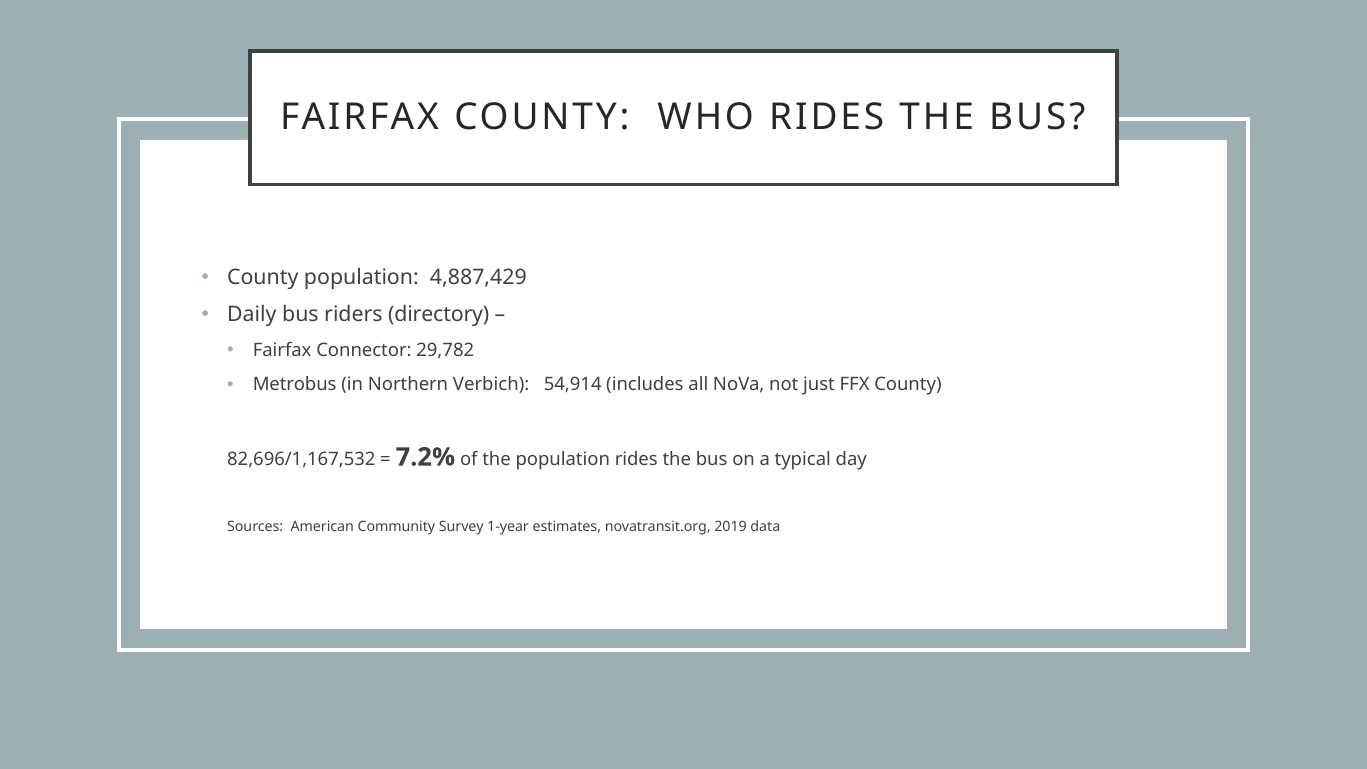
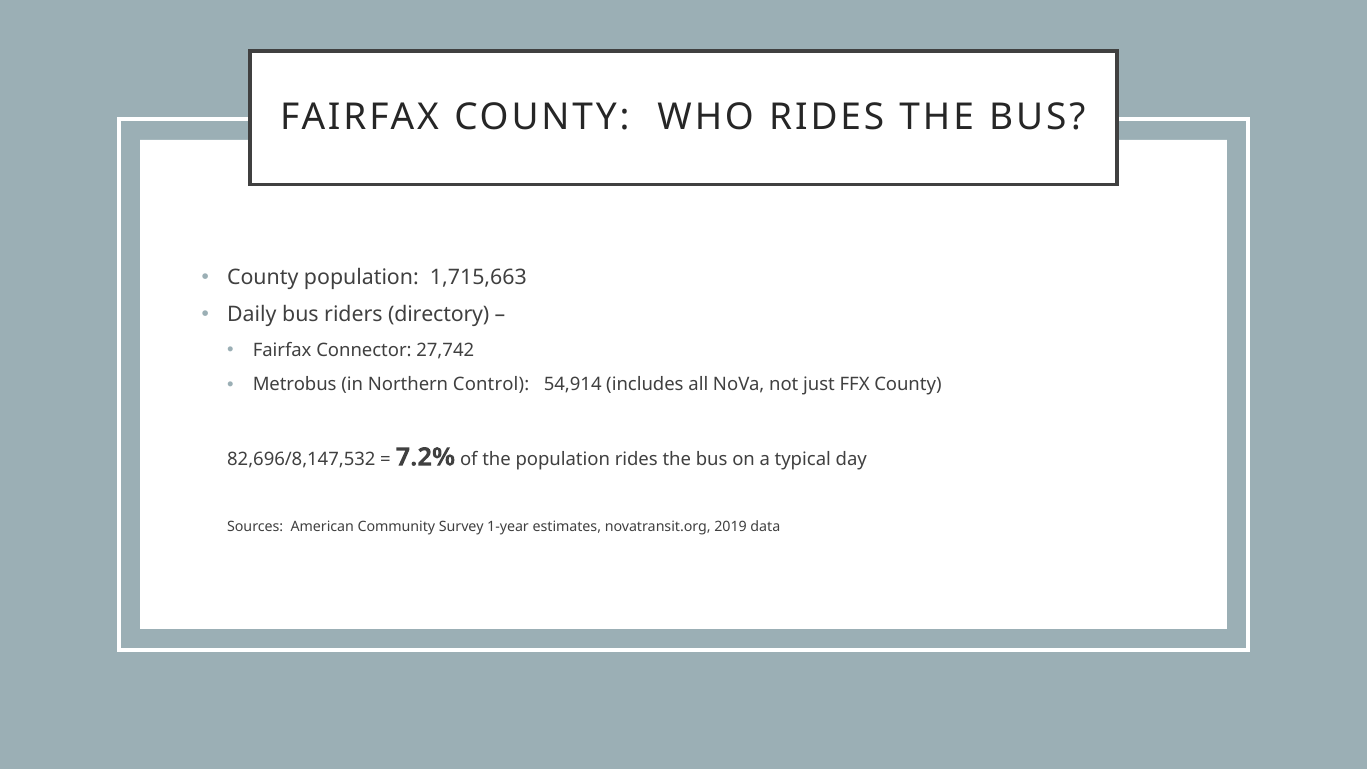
4,887,429: 4,887,429 -> 1,715,663
29,782: 29,782 -> 27,742
Verbich: Verbich -> Control
82,696/1,167,532: 82,696/1,167,532 -> 82,696/8,147,532
